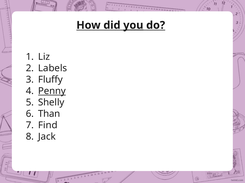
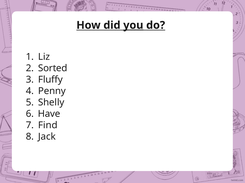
Labels: Labels -> Sorted
Penny underline: present -> none
Than: Than -> Have
